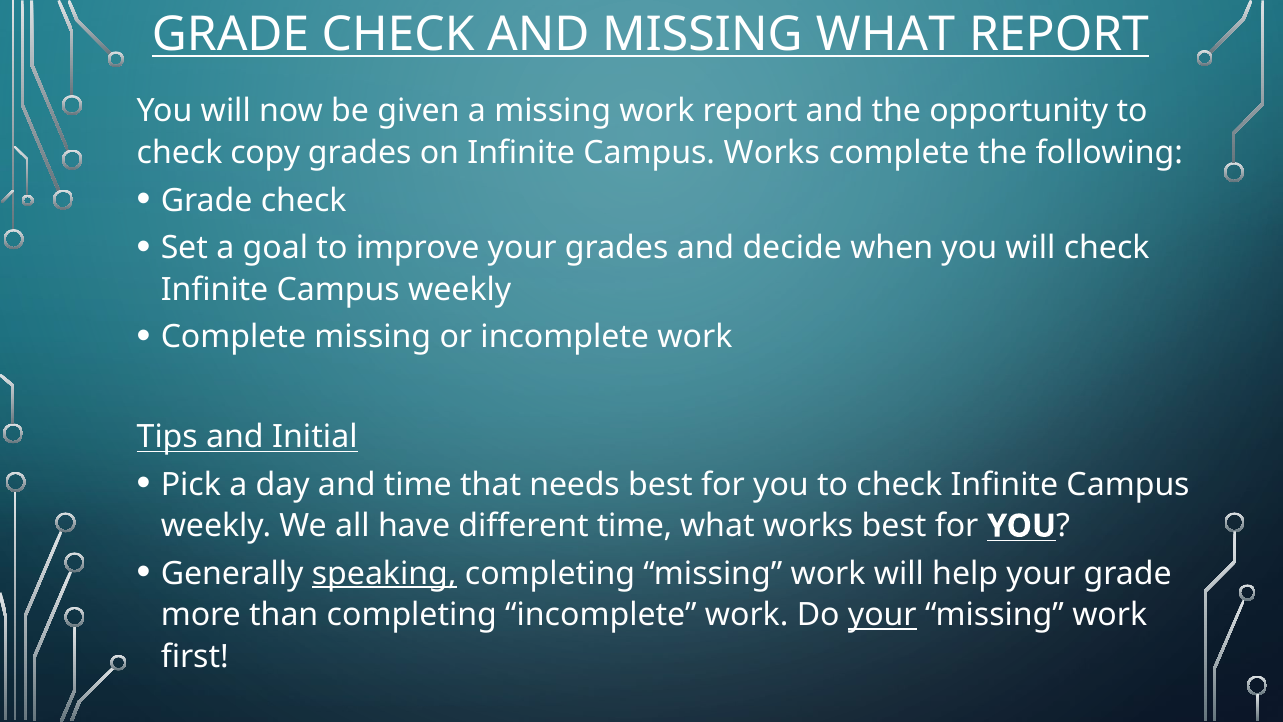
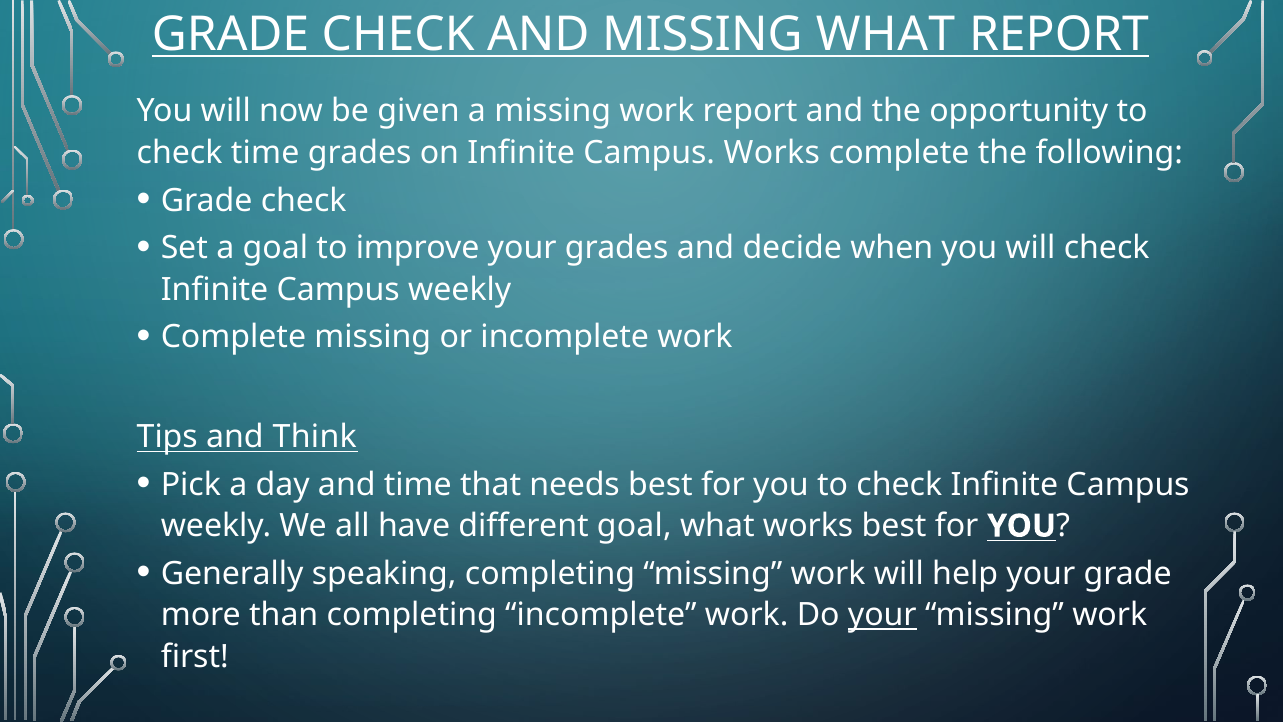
check copy: copy -> time
Initial: Initial -> Think
different time: time -> goal
speaking underline: present -> none
